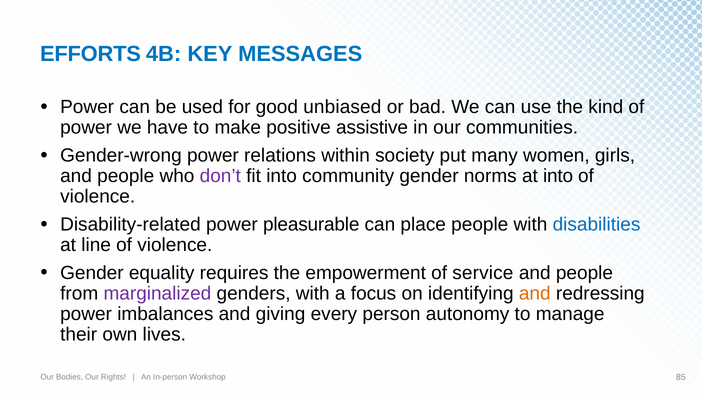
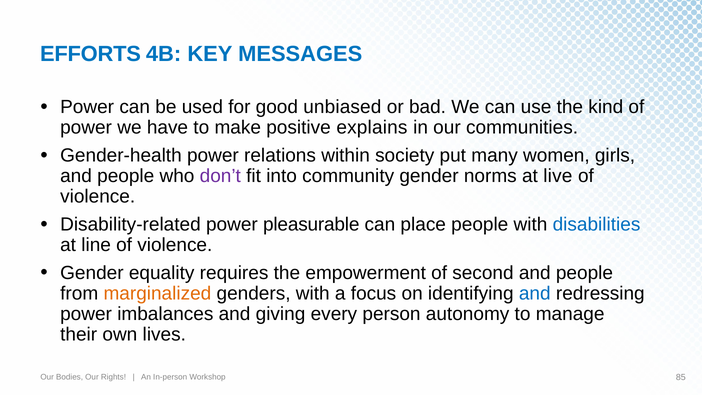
assistive: assistive -> explains
Gender-wrong: Gender-wrong -> Gender-health
at into: into -> live
service: service -> second
marginalized colour: purple -> orange
and at (535, 293) colour: orange -> blue
